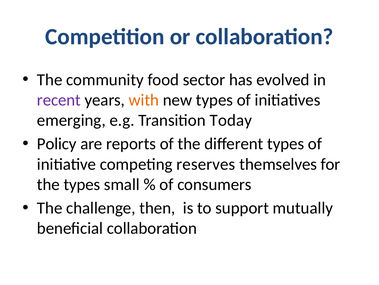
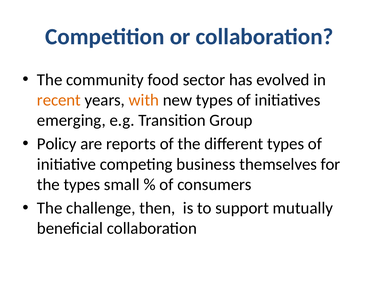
recent colour: purple -> orange
Today: Today -> Group
reserves: reserves -> business
